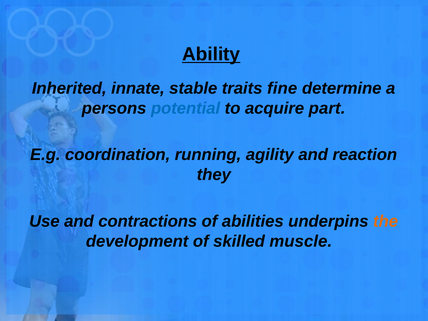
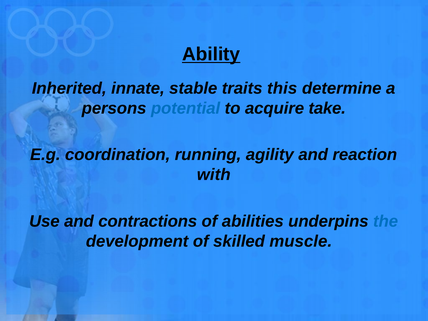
fine: fine -> this
part: part -> take
they: they -> with
the colour: orange -> blue
